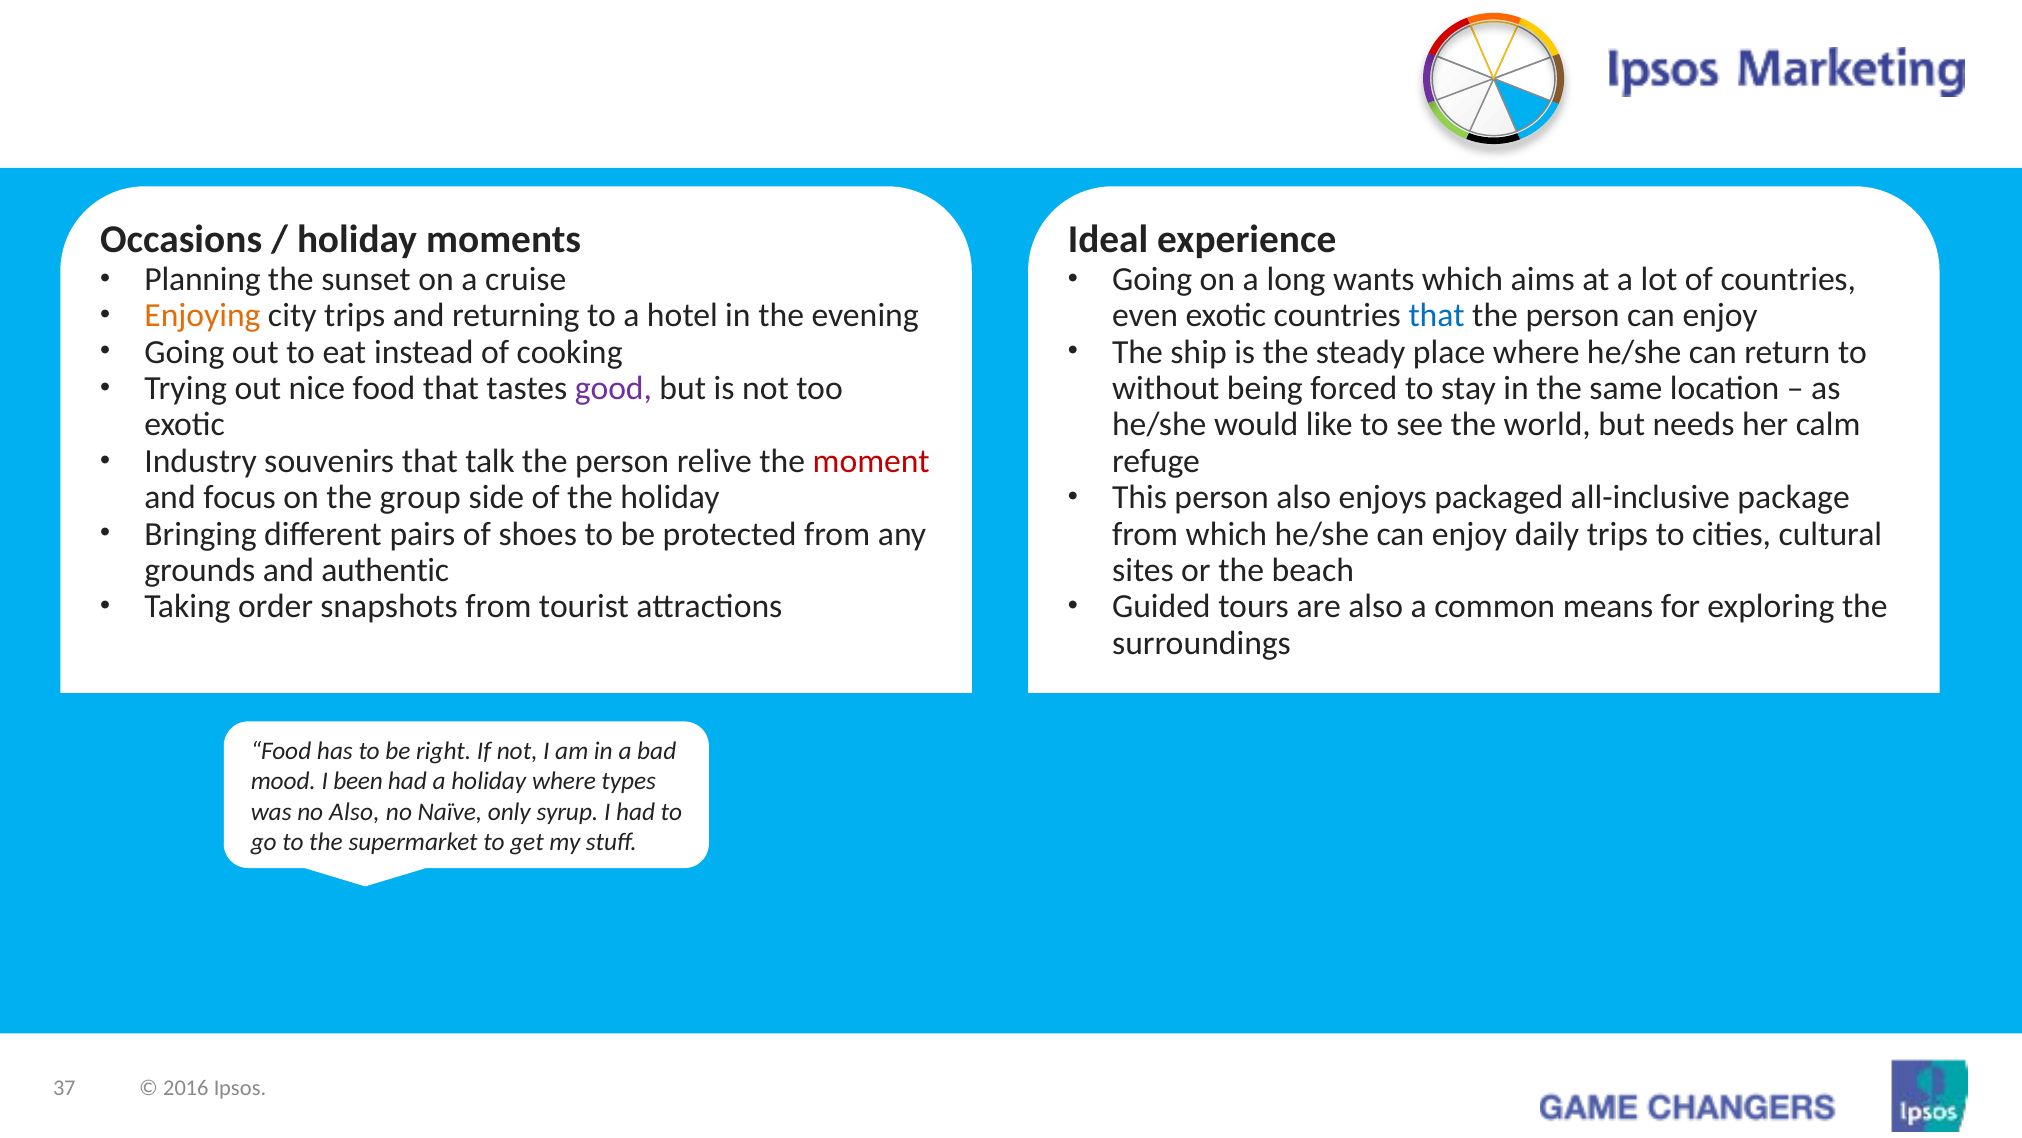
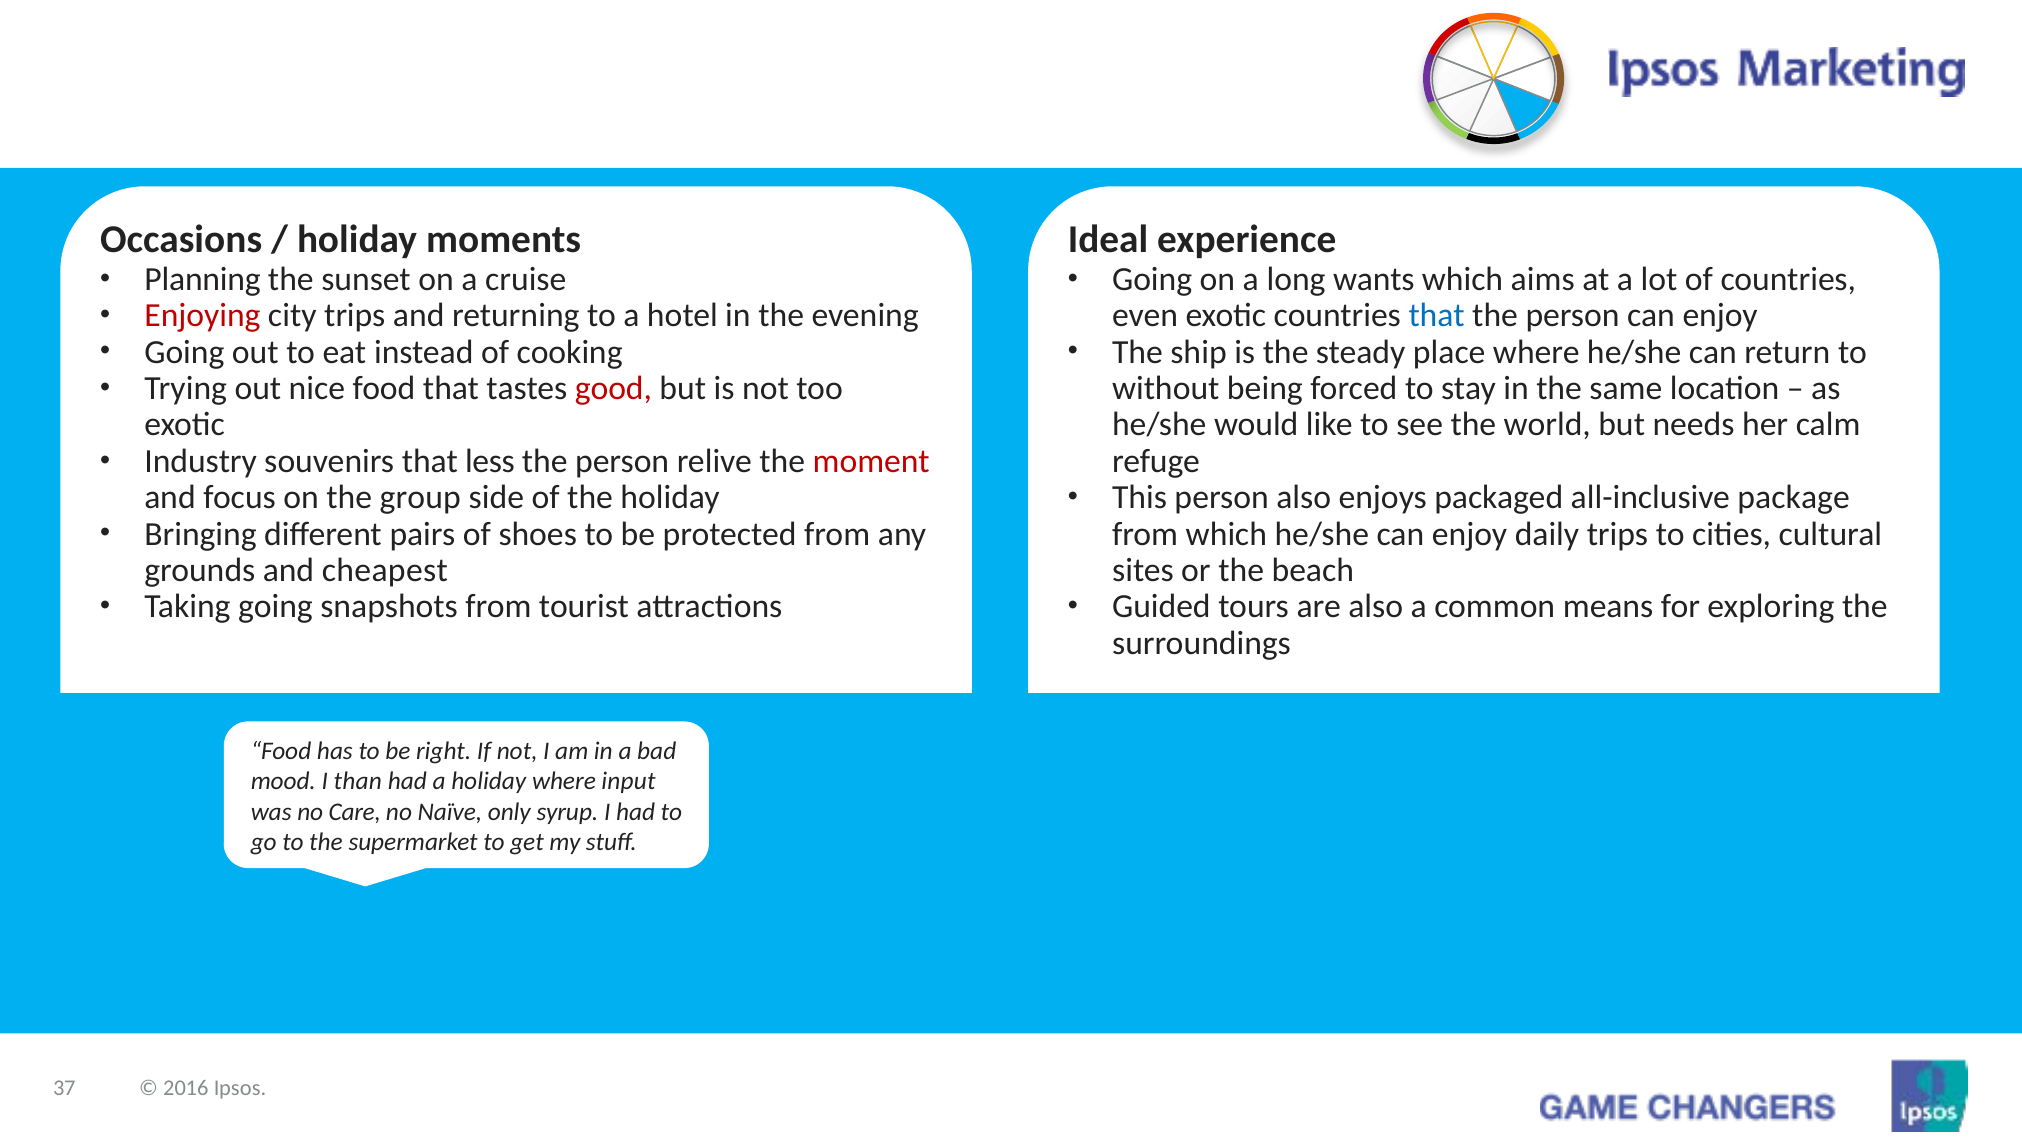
Enjoying colour: orange -> red
good colour: purple -> red
talk: talk -> less
authentic: authentic -> cheapest
Taking order: order -> going
been: been -> than
types: types -> input
no Also: Also -> Care
